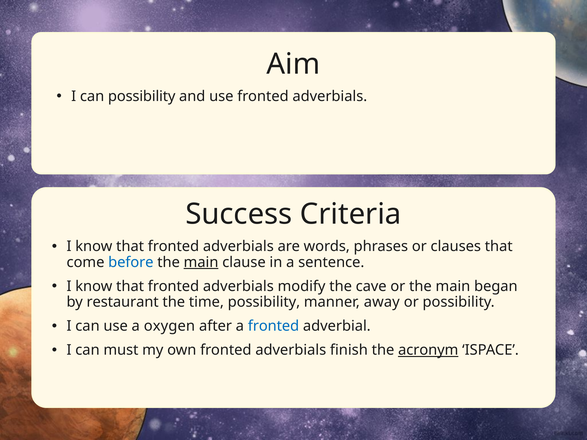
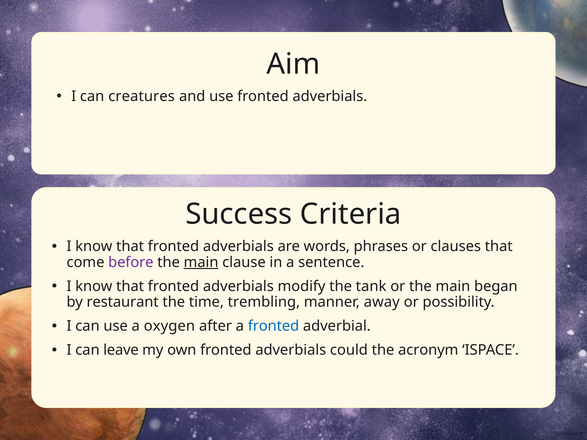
can possibility: possibility -> creatures
before colour: blue -> purple
cave: cave -> tank
time possibility: possibility -> trembling
must: must -> leave
finish: finish -> could
acronym underline: present -> none
